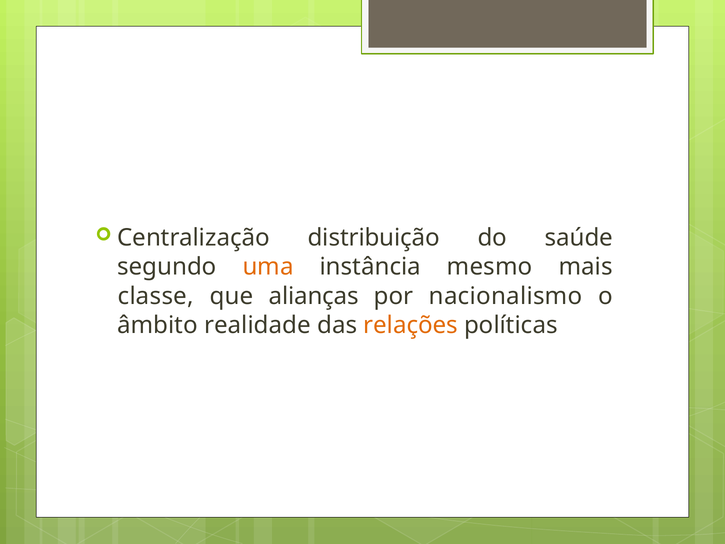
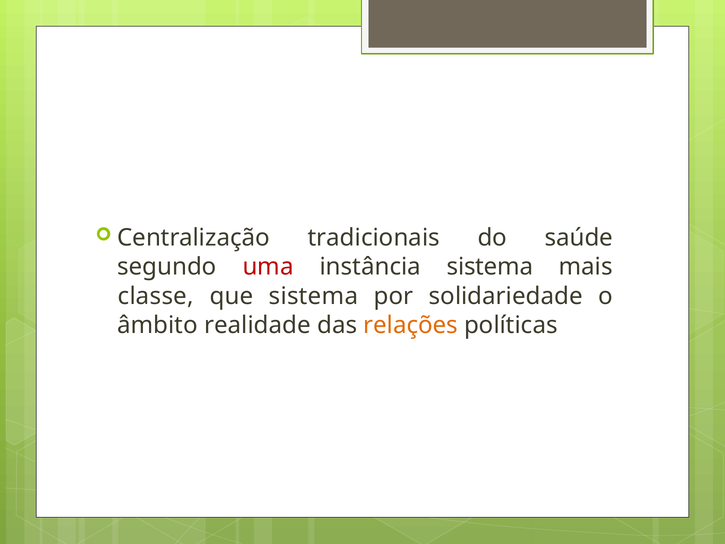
distribuição: distribuição -> tradicionais
uma colour: orange -> red
instância mesmo: mesmo -> sistema
que alianças: alianças -> sistema
nacionalismo: nacionalismo -> solidariedade
